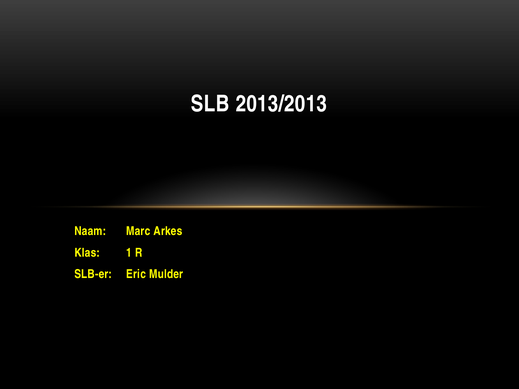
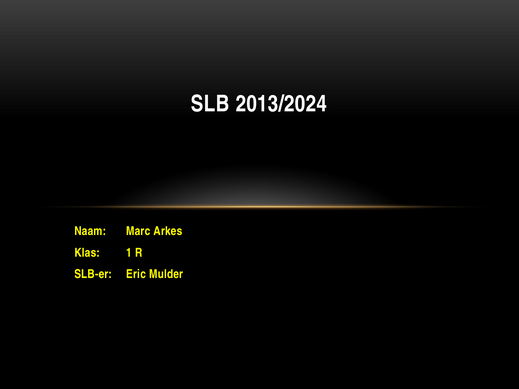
2013/2013: 2013/2013 -> 2013/2024
